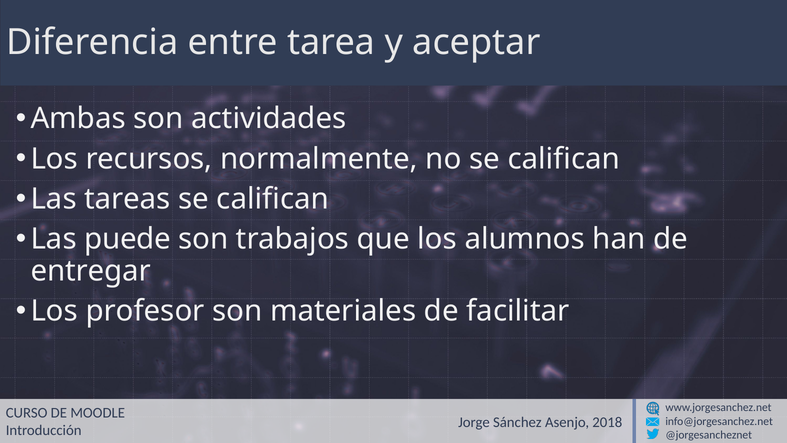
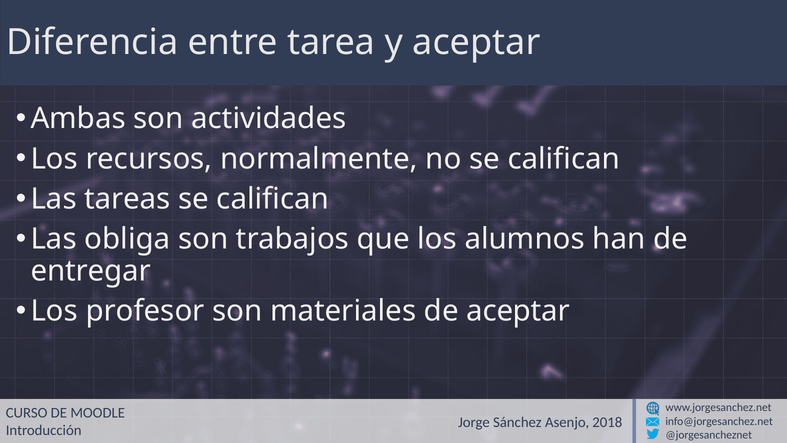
puede: puede -> obliga
de facilitar: facilitar -> aceptar
